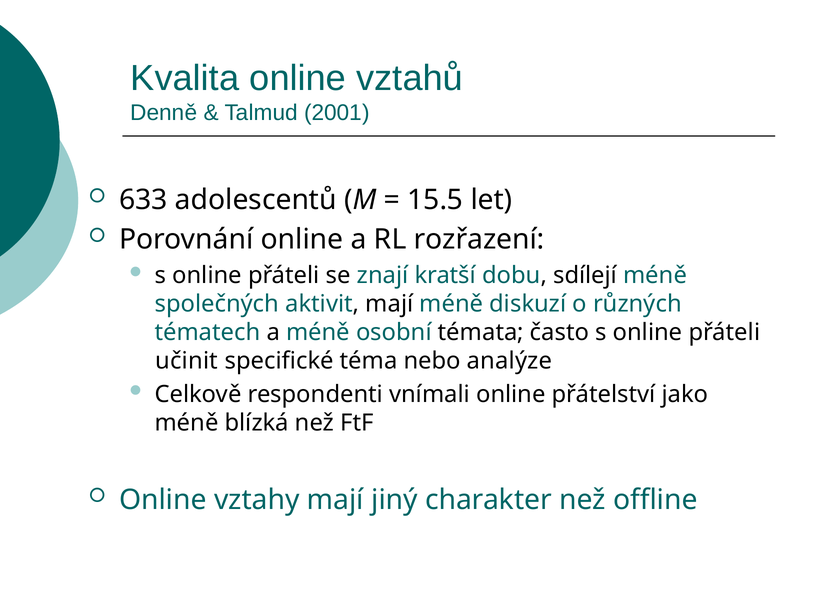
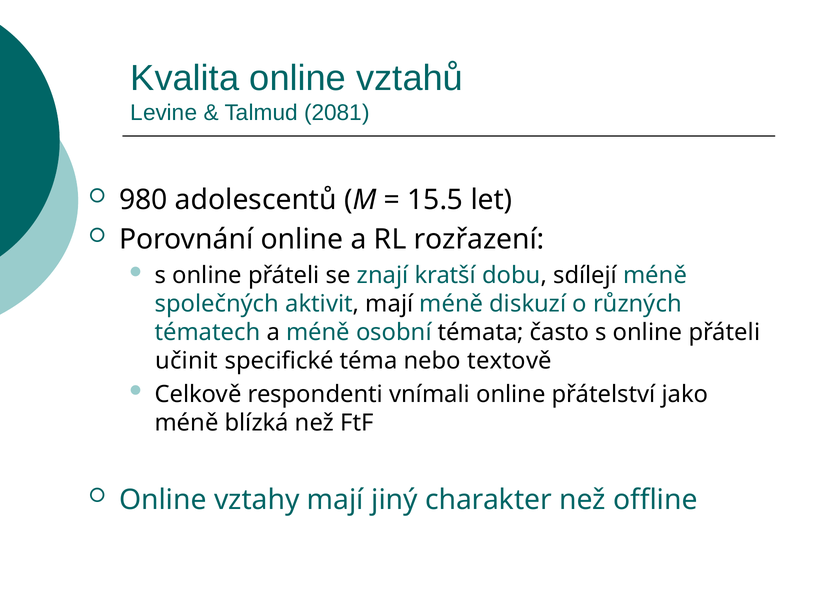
Denně: Denně -> Levine
2001: 2001 -> 2081
633: 633 -> 980
analýze: analýze -> textově
